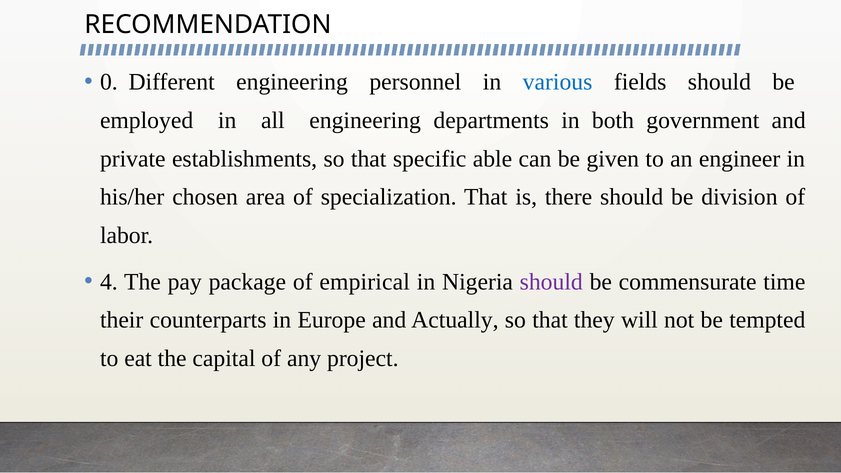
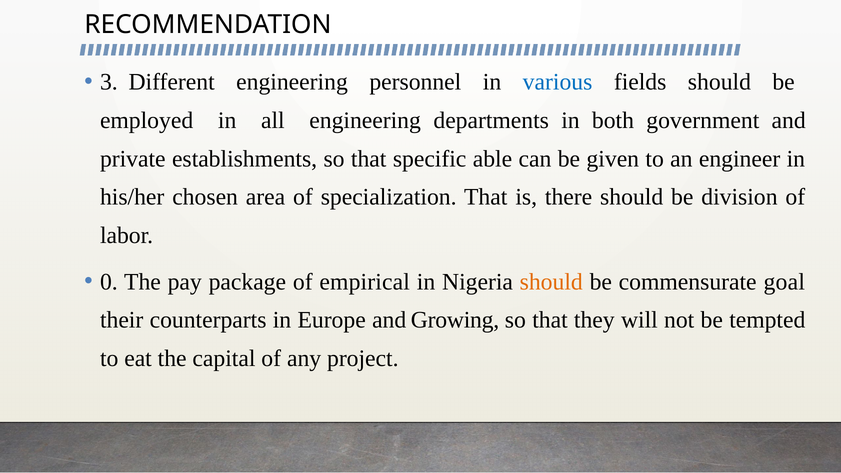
0: 0 -> 3
4: 4 -> 0
should at (551, 282) colour: purple -> orange
time: time -> goal
Actually: Actually -> Growing
